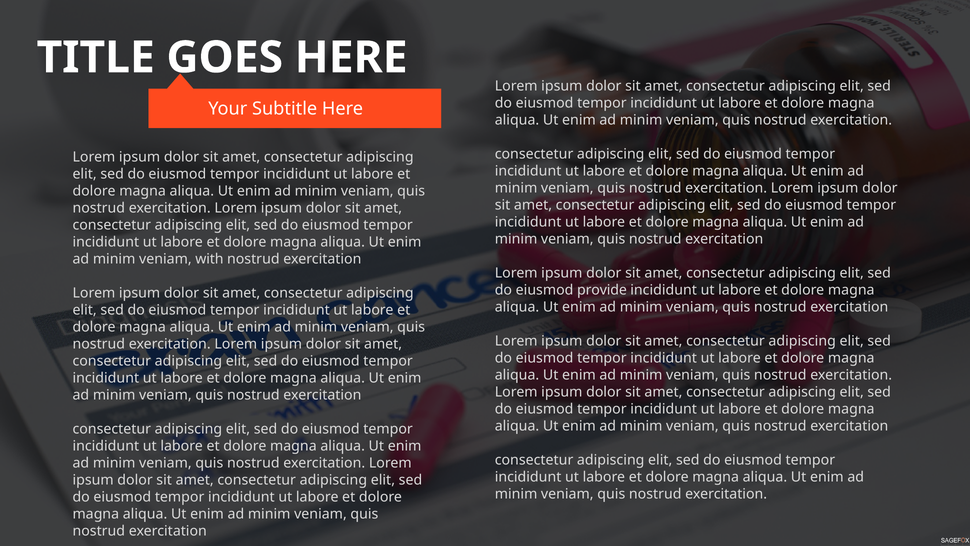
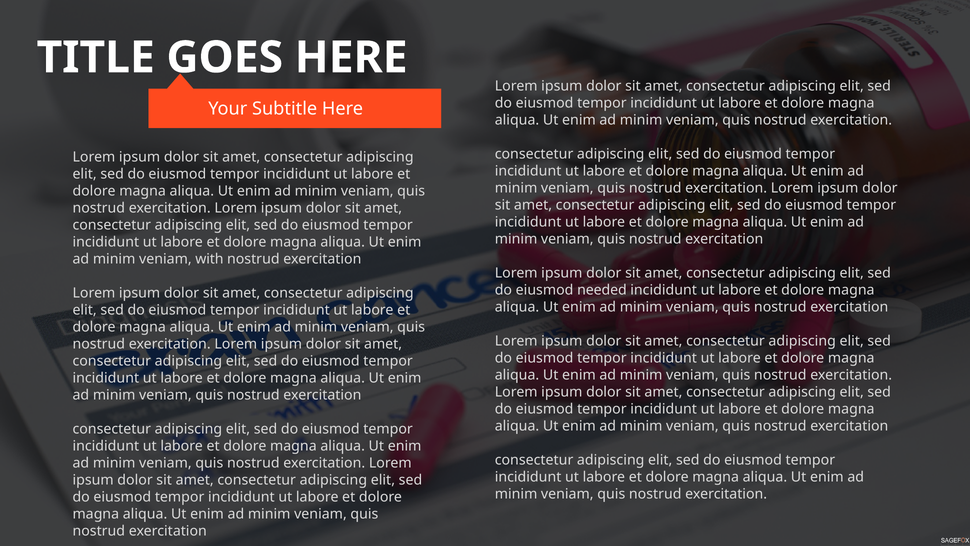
provide: provide -> needed
